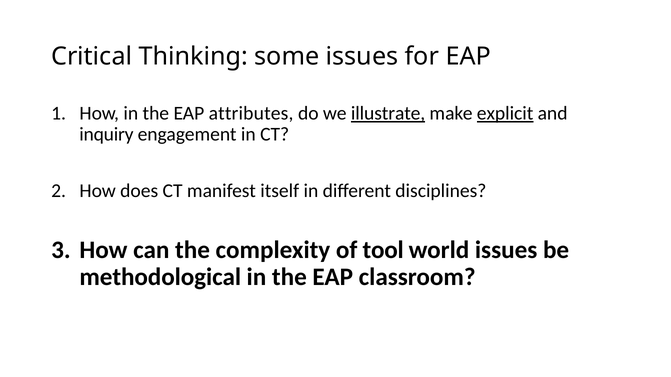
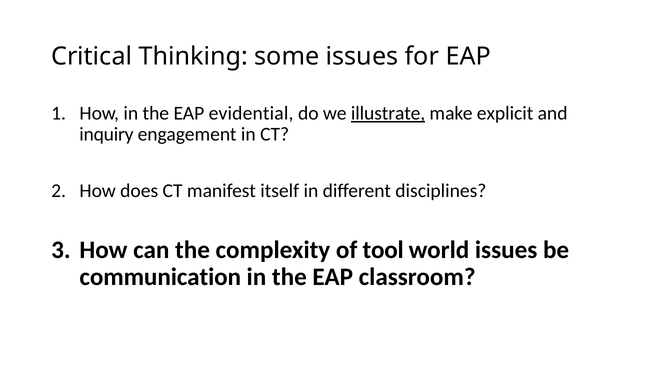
attributes: attributes -> evidential
explicit underline: present -> none
methodological: methodological -> communication
